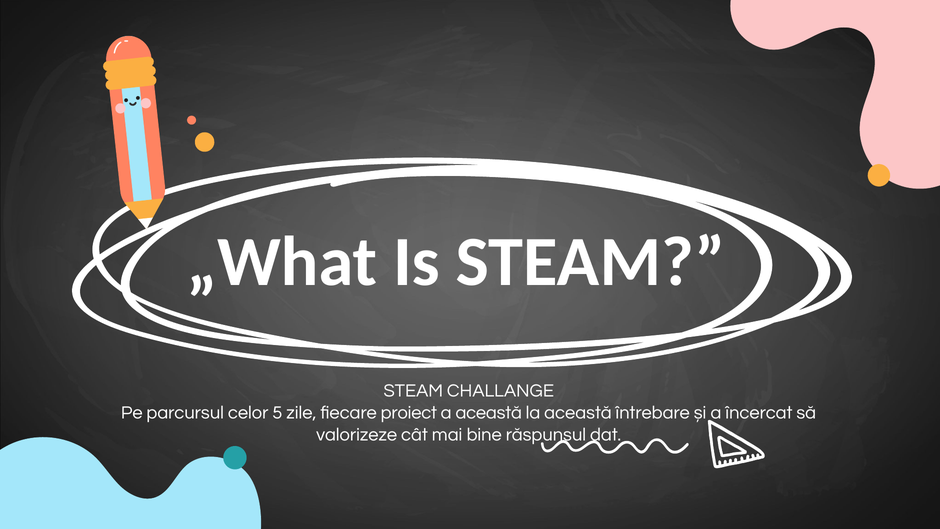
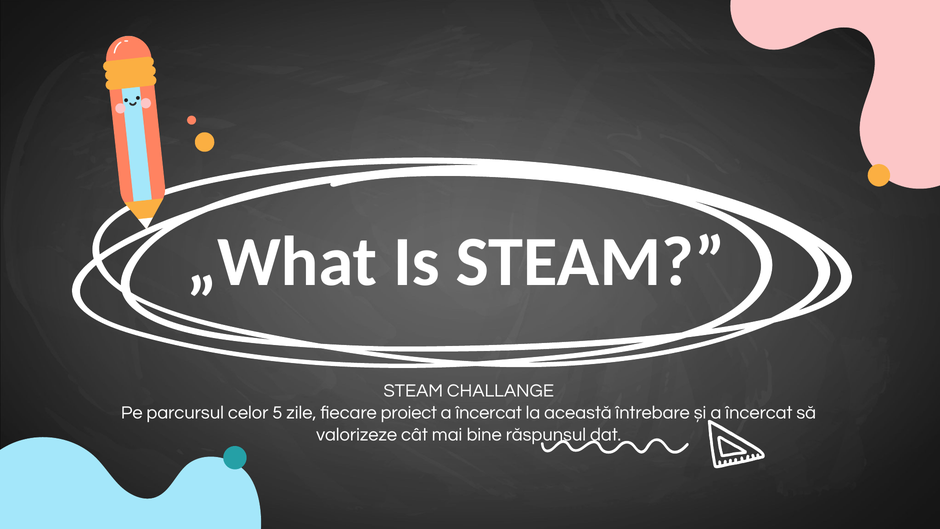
această at (489, 412): această -> încercat
